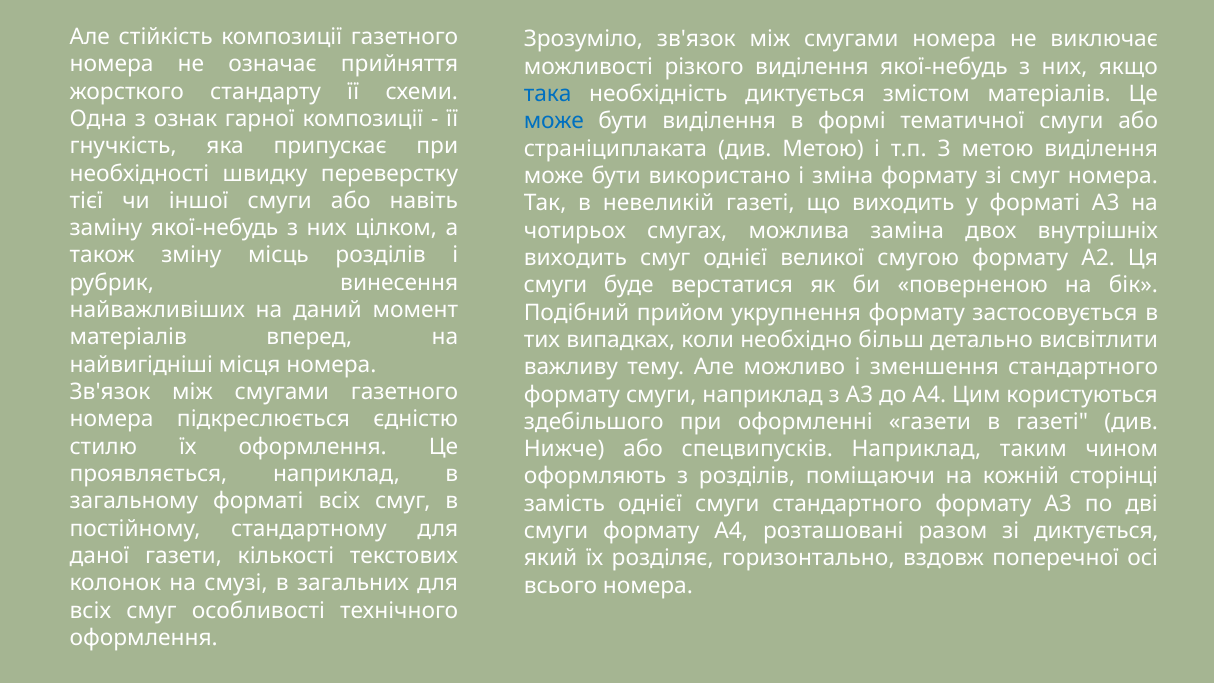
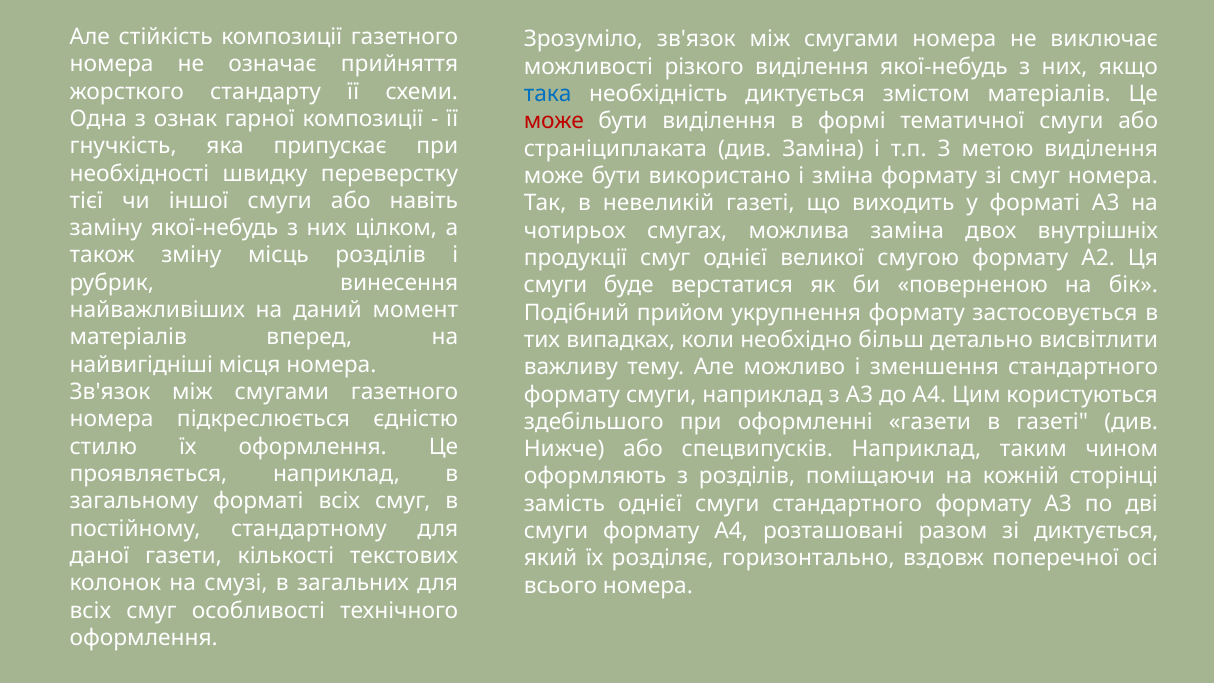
може at (554, 121) colour: blue -> red
див Метою: Метою -> Заміна
виходить at (575, 258): виходить -> продукції
